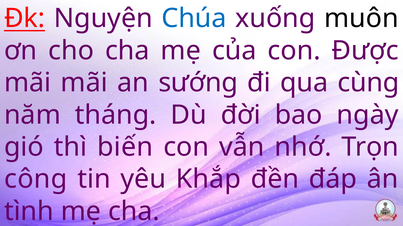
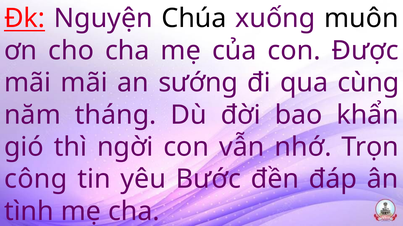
Chúa colour: blue -> black
ngày: ngày -> khẩn
biến: biến -> ngời
Khắp: Khắp -> Bước
